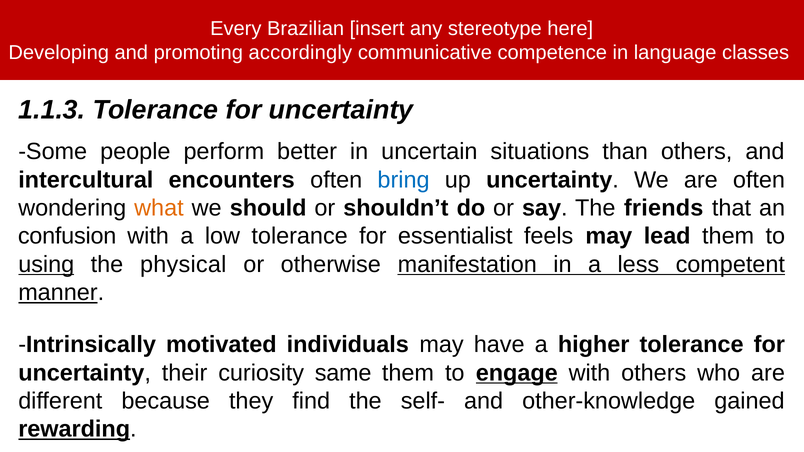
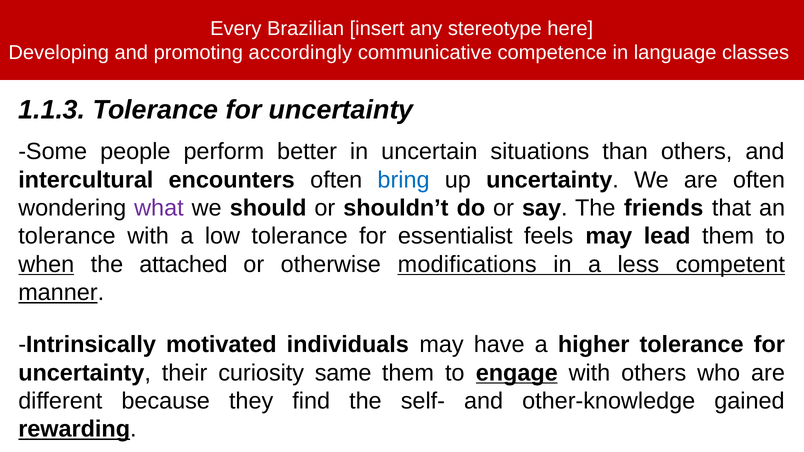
what colour: orange -> purple
confusion at (67, 236): confusion -> tolerance
using: using -> when
physical: physical -> attached
manifestation: manifestation -> modifications
